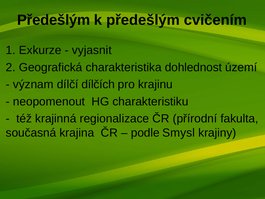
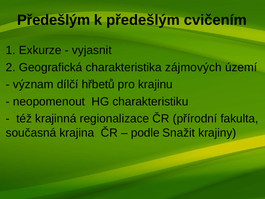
dohlednost: dohlednost -> zájmových
dílčích: dílčích -> hřbetů
Smysl: Smysl -> Snažit
